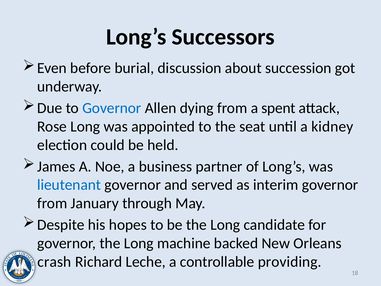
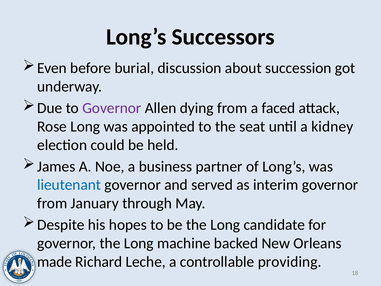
Governor at (112, 108) colour: blue -> purple
spent: spent -> faced
crash: crash -> made
